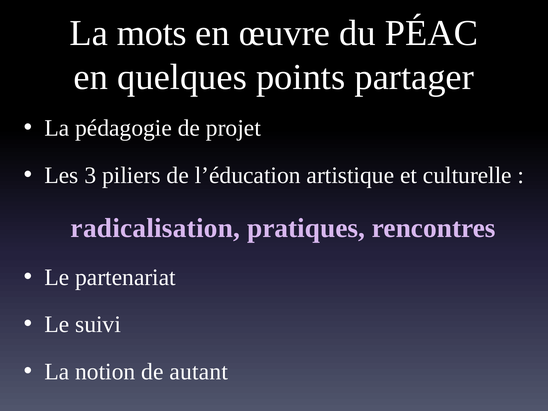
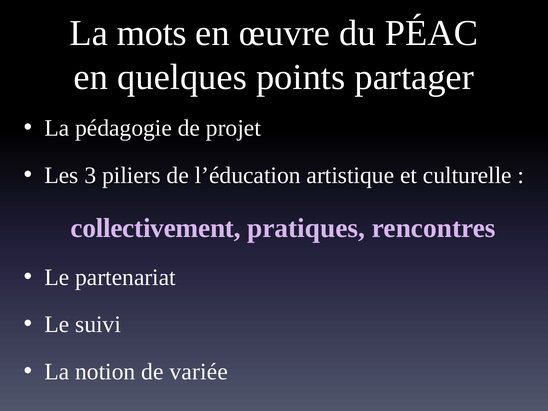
radicalisation: radicalisation -> collectivement
autant: autant -> variée
